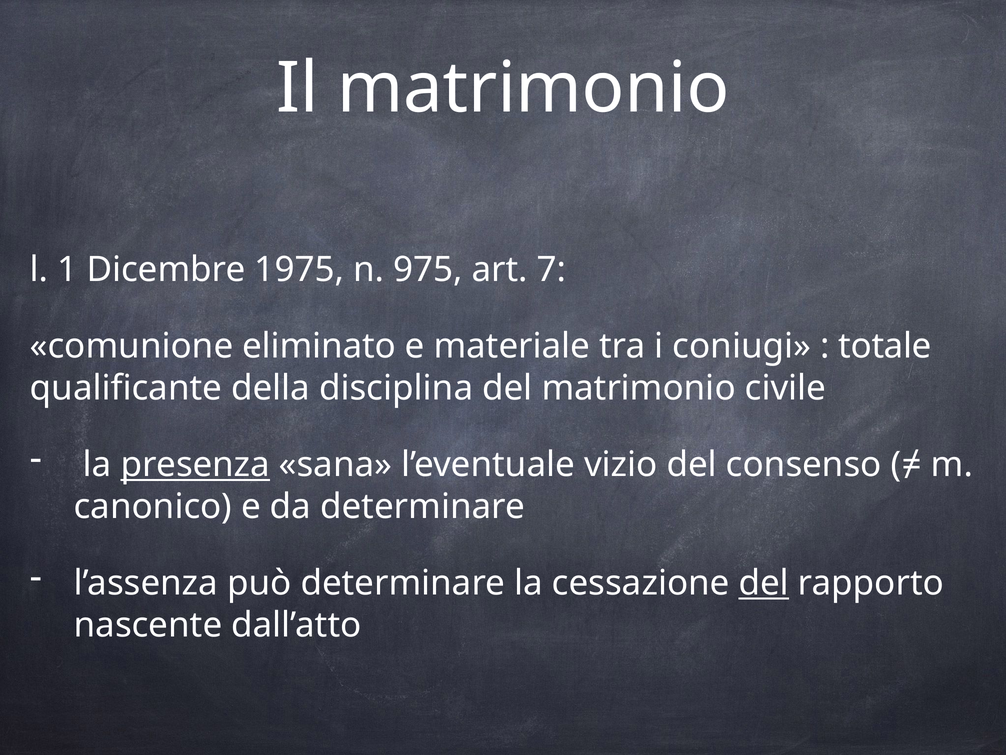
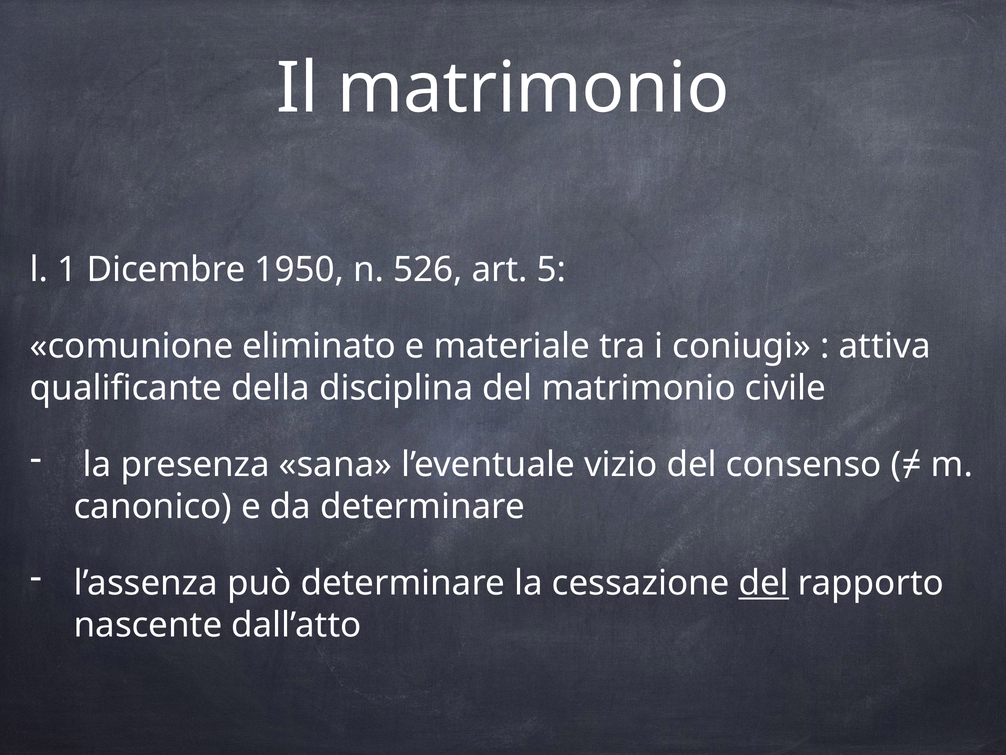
1975: 1975 -> 1950
975: 975 -> 526
7: 7 -> 5
totale: totale -> attiva
presenza underline: present -> none
